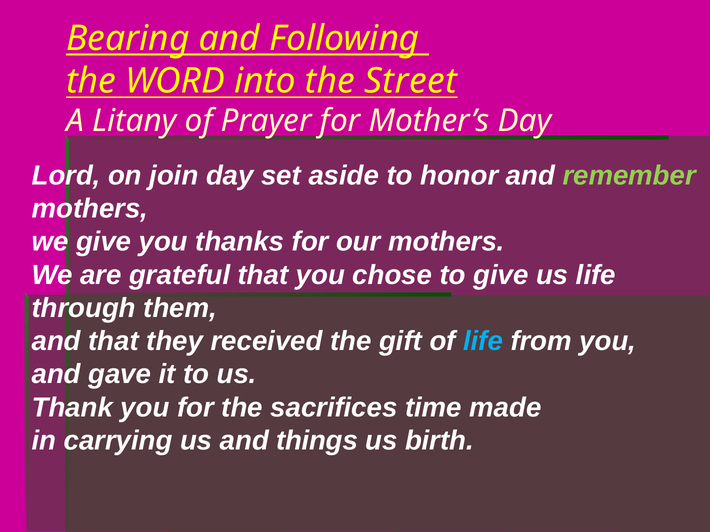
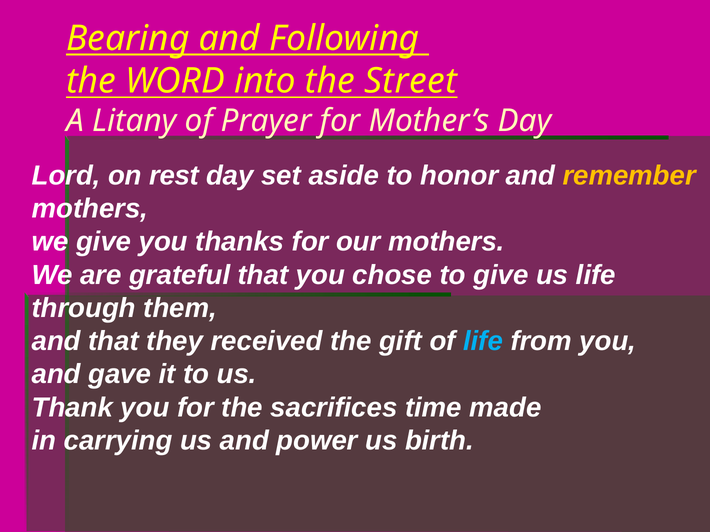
join: join -> rest
remember colour: light green -> yellow
things: things -> power
